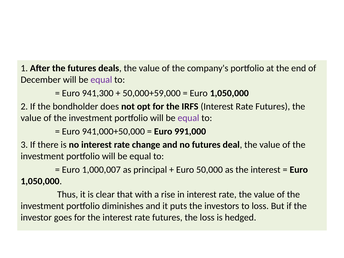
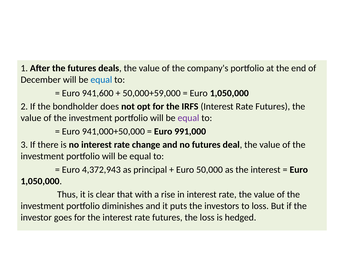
equal at (101, 80) colour: purple -> blue
941,300: 941,300 -> 941,600
1,000,007: 1,000,007 -> 4,372,943
